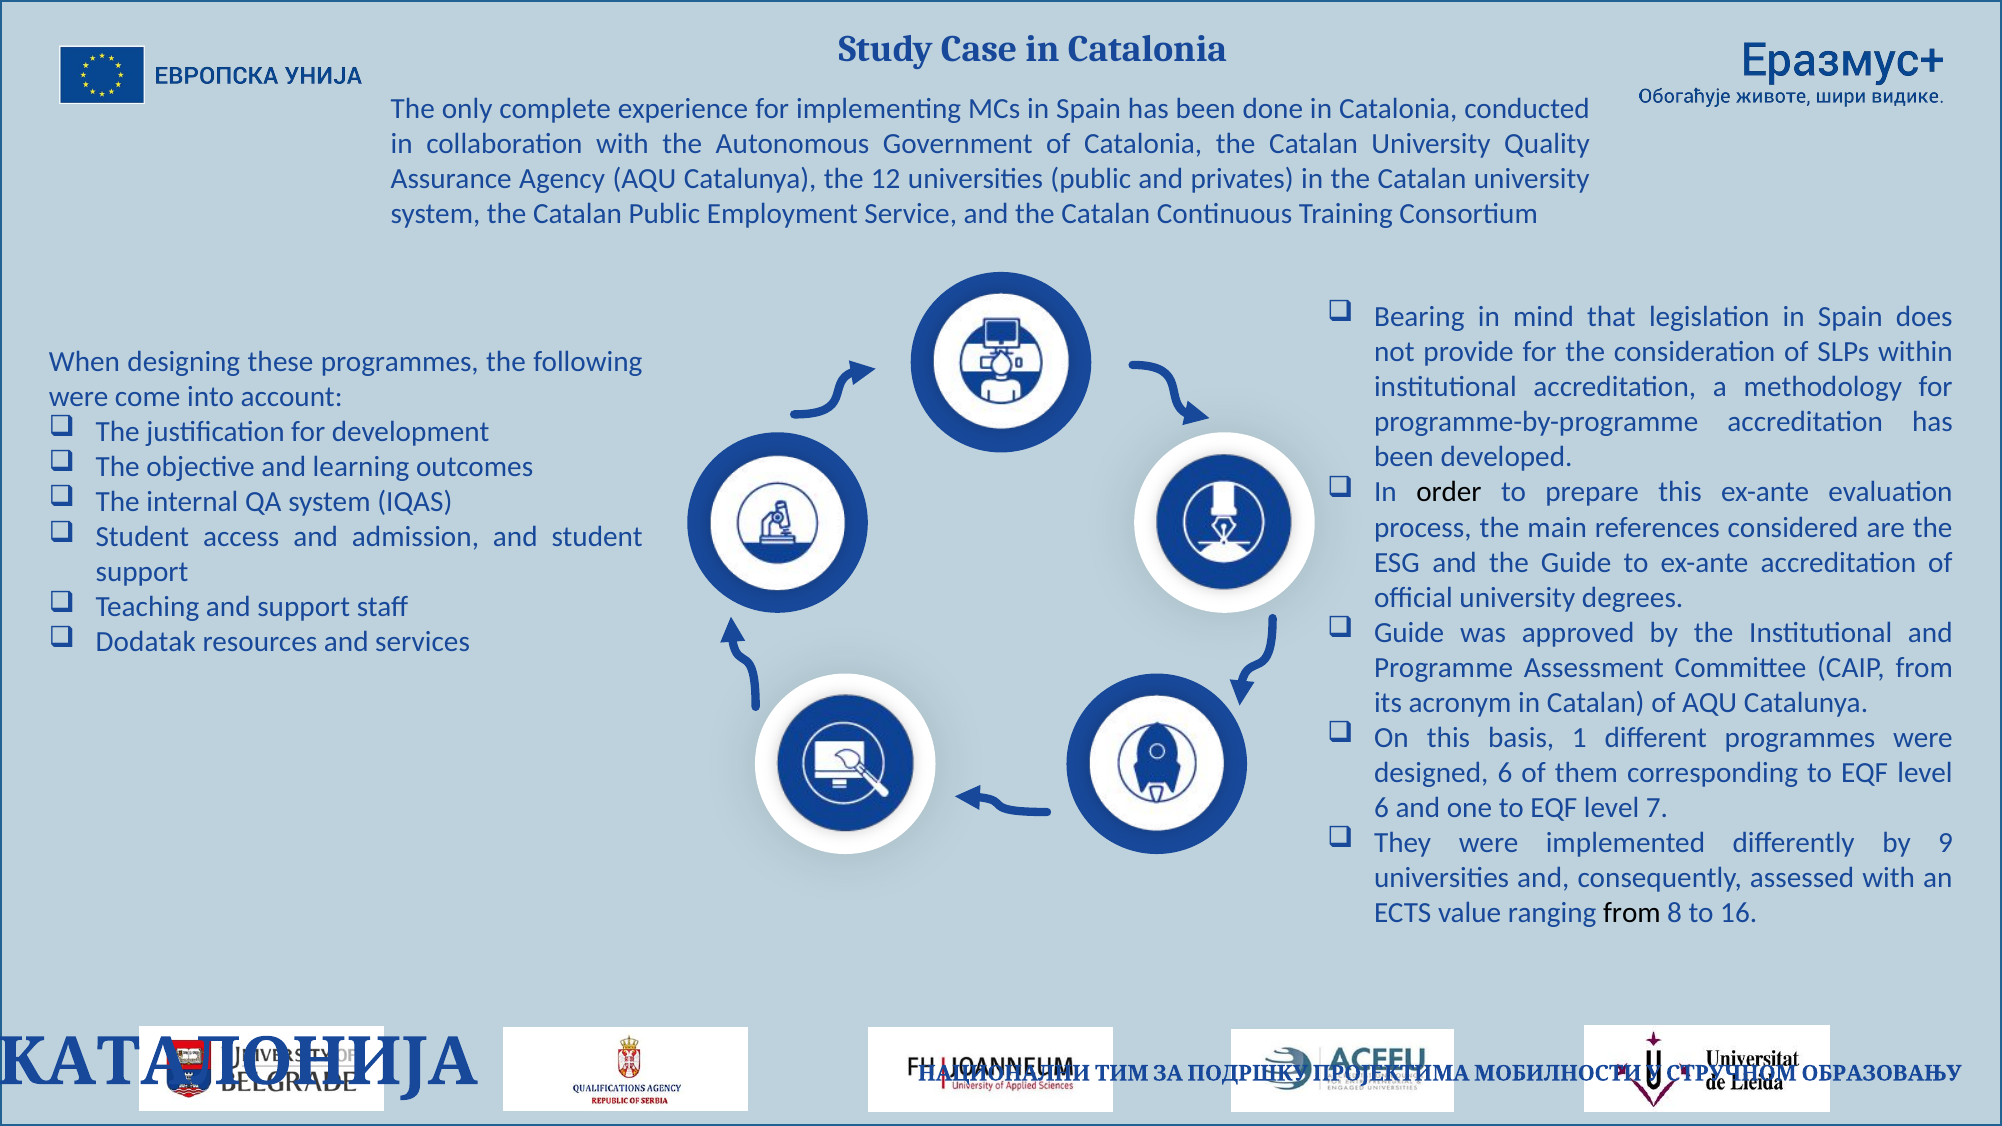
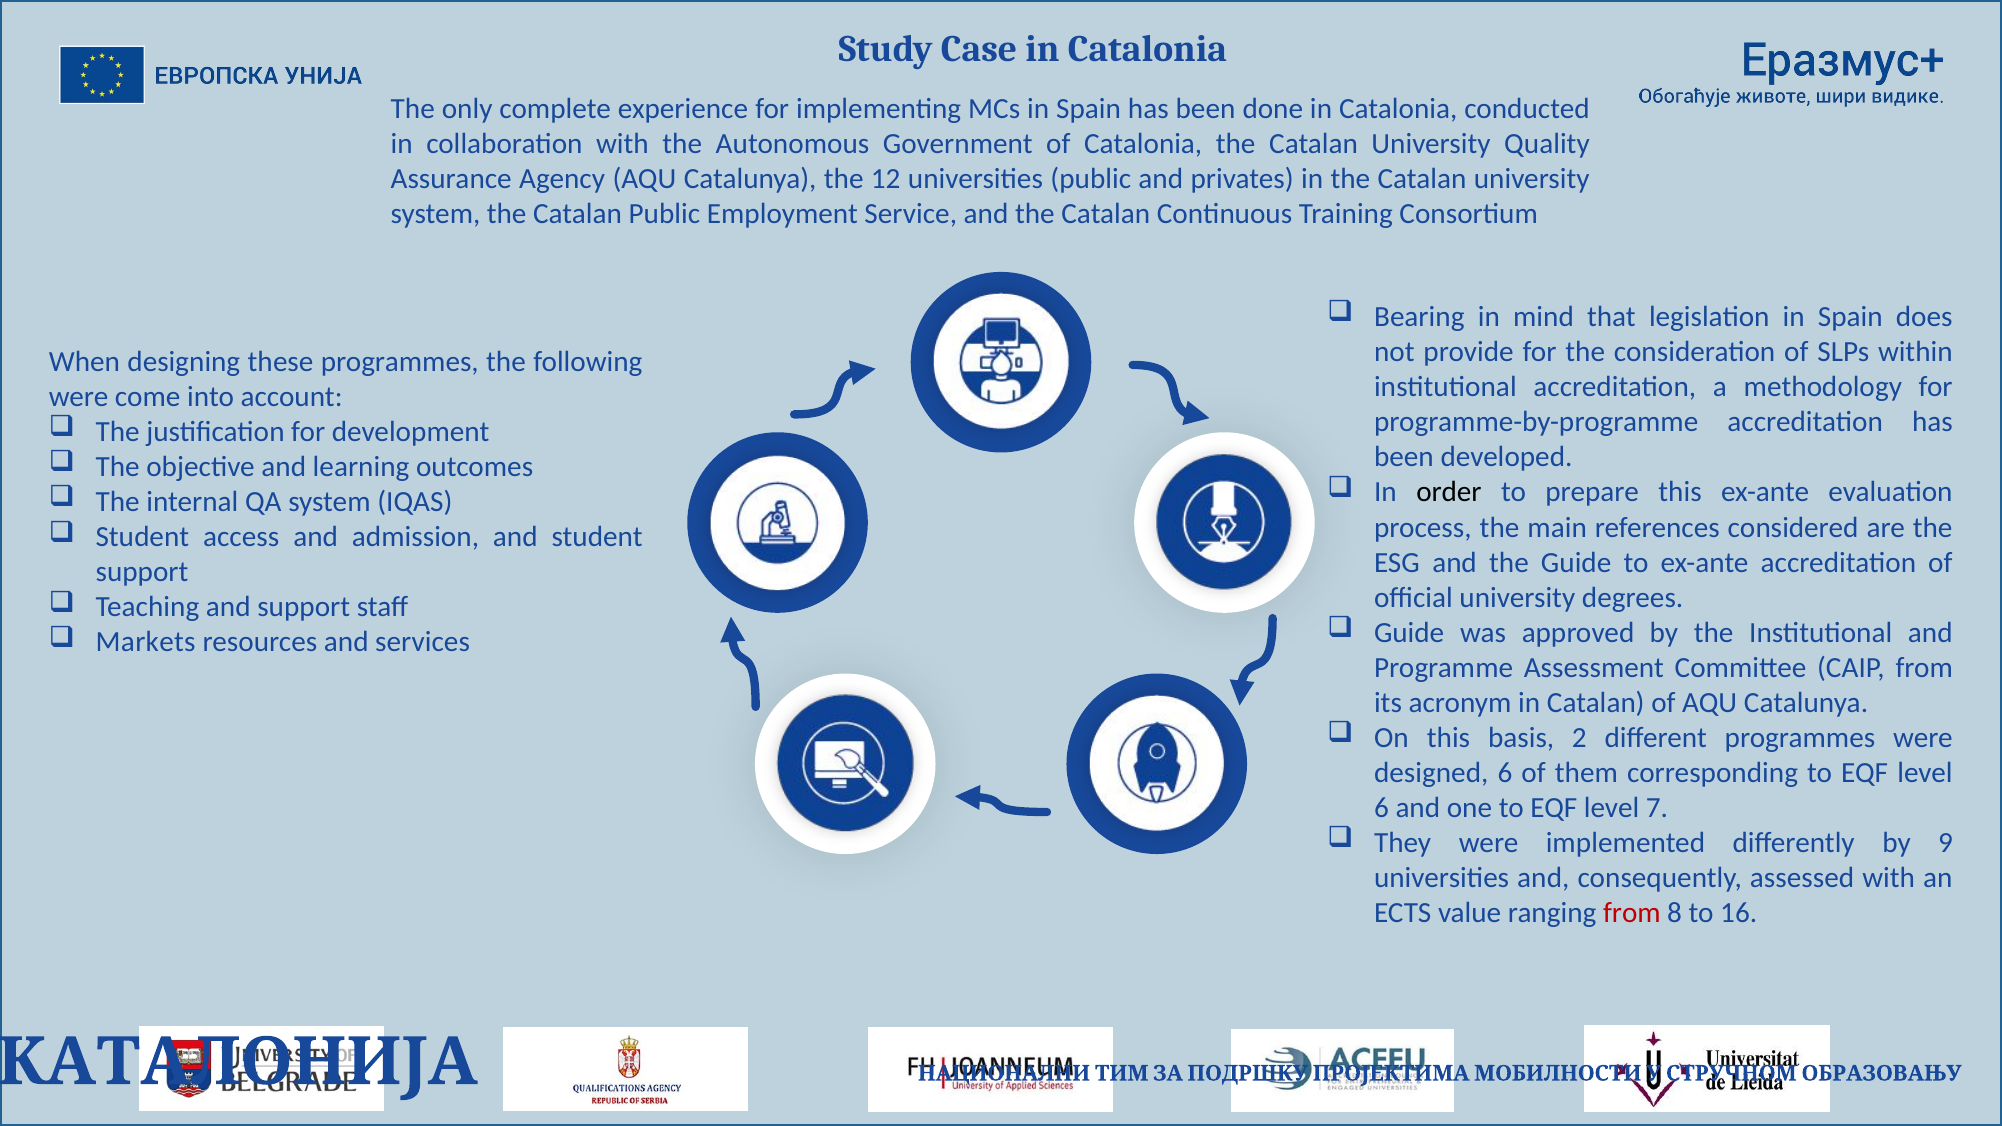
Dodatak: Dodatak -> Markets
1: 1 -> 2
from at (1632, 913) colour: black -> red
